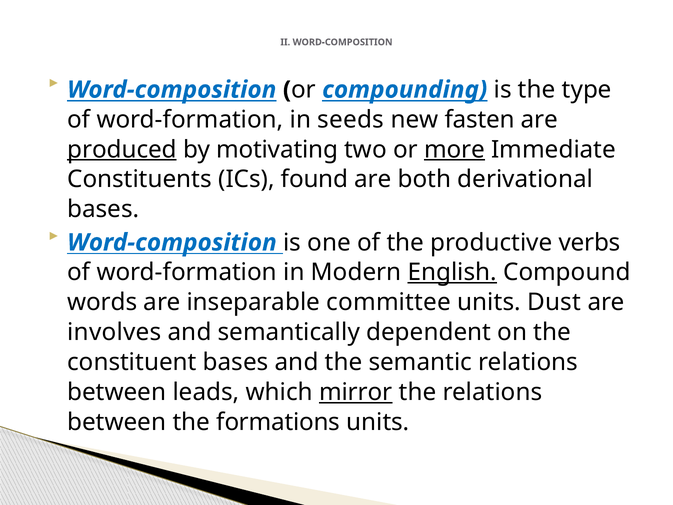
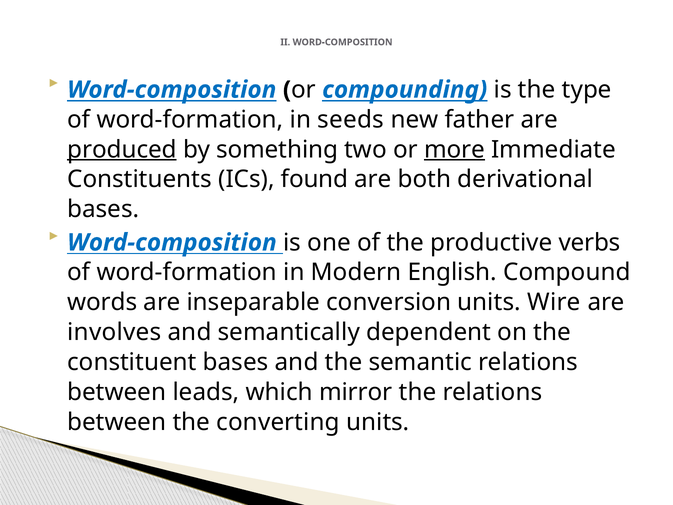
fasten: fasten -> father
motivating: motivating -> something
English underline: present -> none
committee: committee -> conversion
Dust: Dust -> Wire
mirror underline: present -> none
formations: formations -> converting
